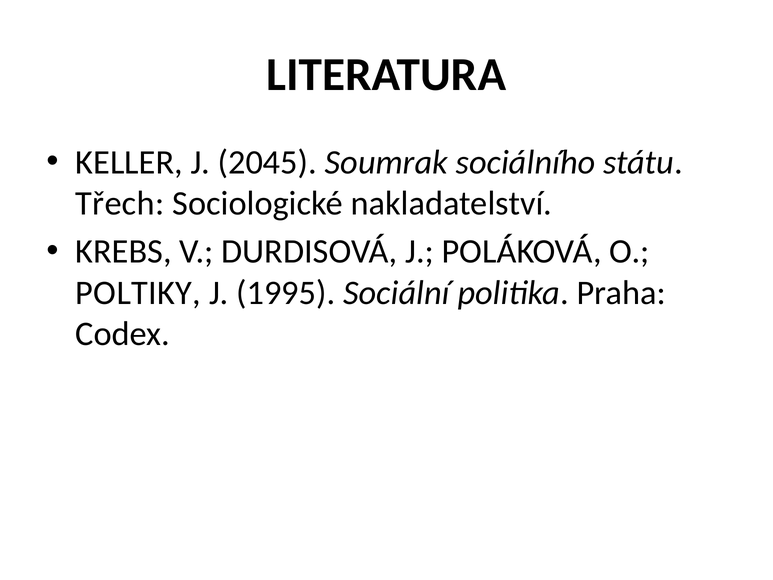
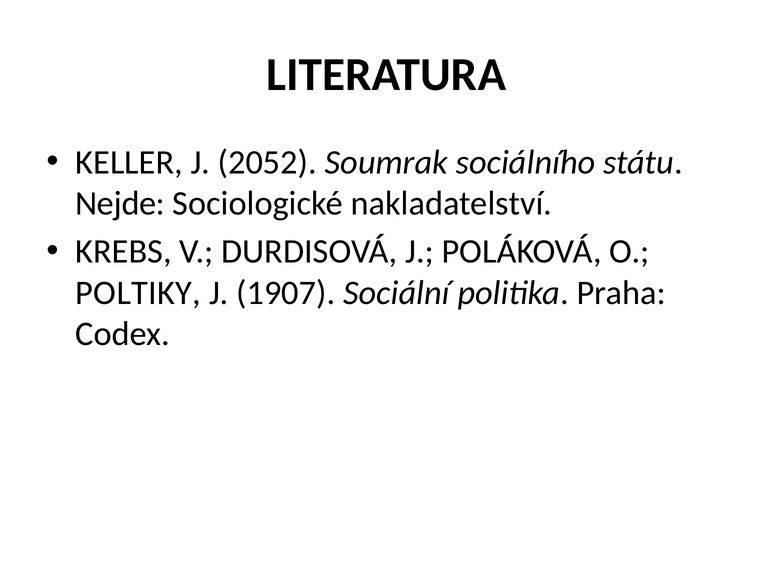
2045: 2045 -> 2052
Třech: Třech -> Nejde
1995: 1995 -> 1907
